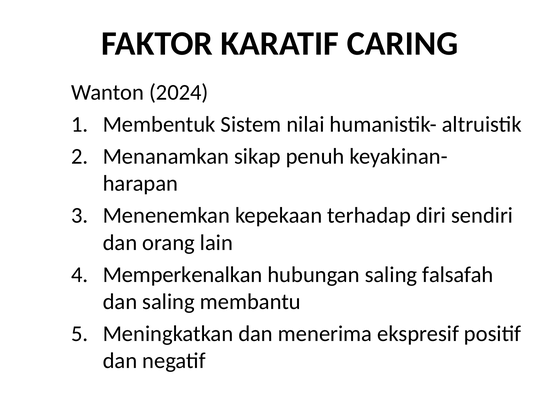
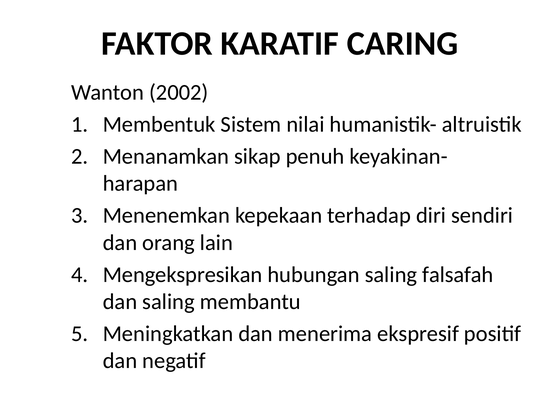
2024: 2024 -> 2002
Memperkenalkan: Memperkenalkan -> Mengekspresikan
